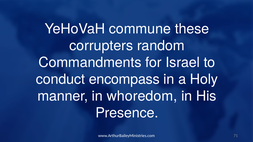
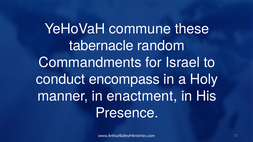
corrupters: corrupters -> tabernacle
whoredom: whoredom -> enactment
